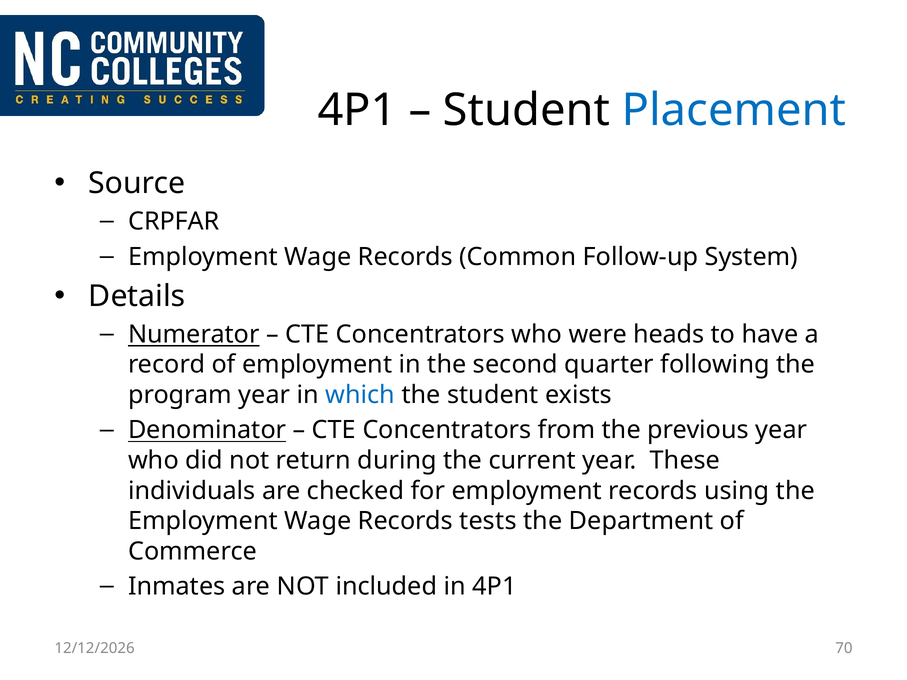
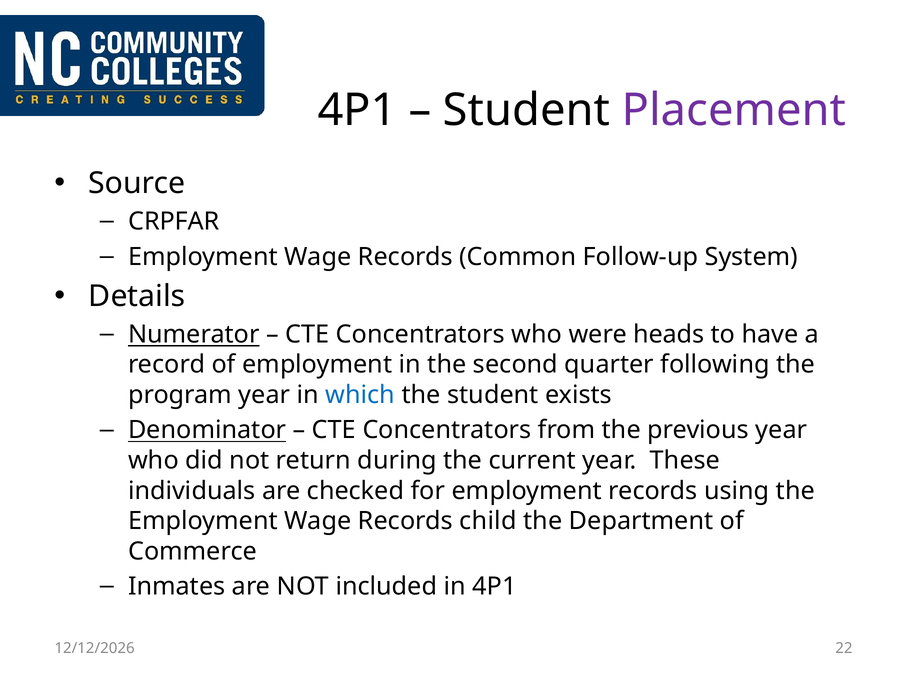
Placement colour: blue -> purple
tests: tests -> child
70: 70 -> 22
